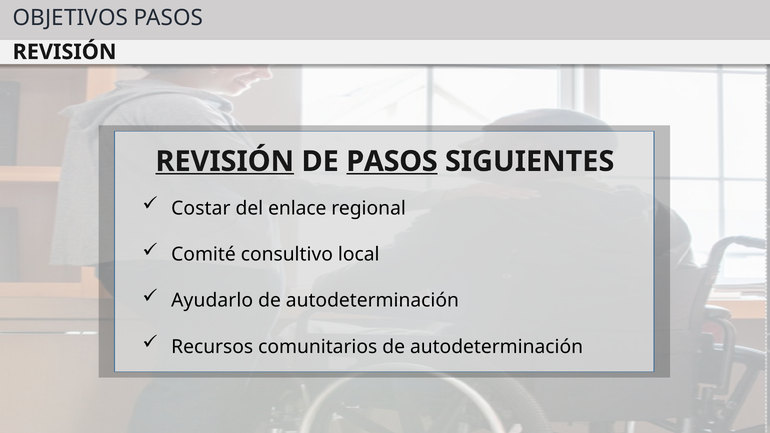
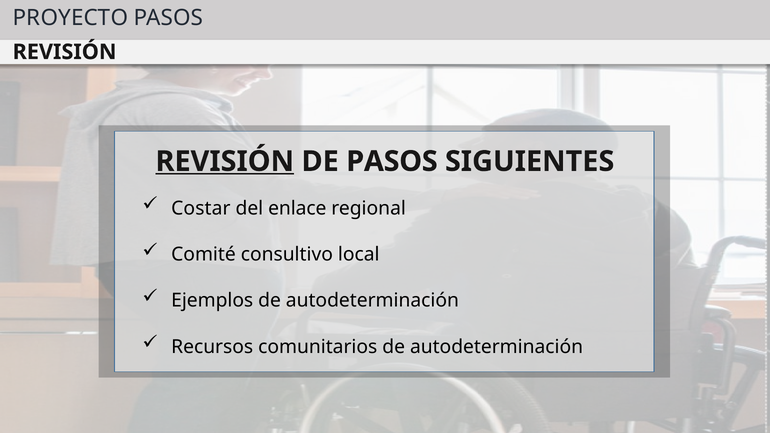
OBJETIVOS: OBJETIVOS -> PROYECTO
PASOS at (392, 161) underline: present -> none
Ayudarlo: Ayudarlo -> Ejemplos
